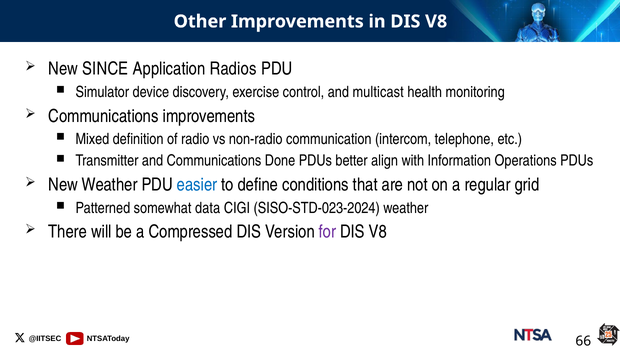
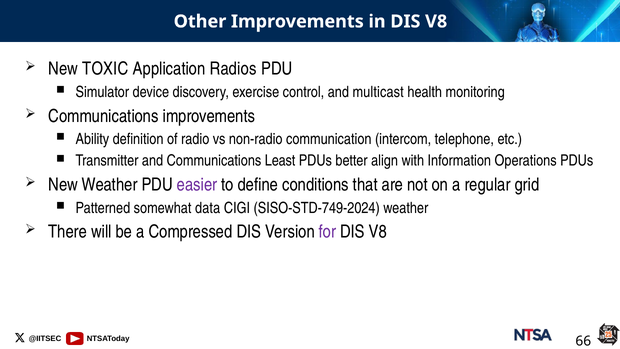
SINCE: SINCE -> TOXIC
Mixed: Mixed -> Ability
Done: Done -> Least
easier colour: blue -> purple
SISO-STD-023-2024: SISO-STD-023-2024 -> SISO-STD-749-2024
